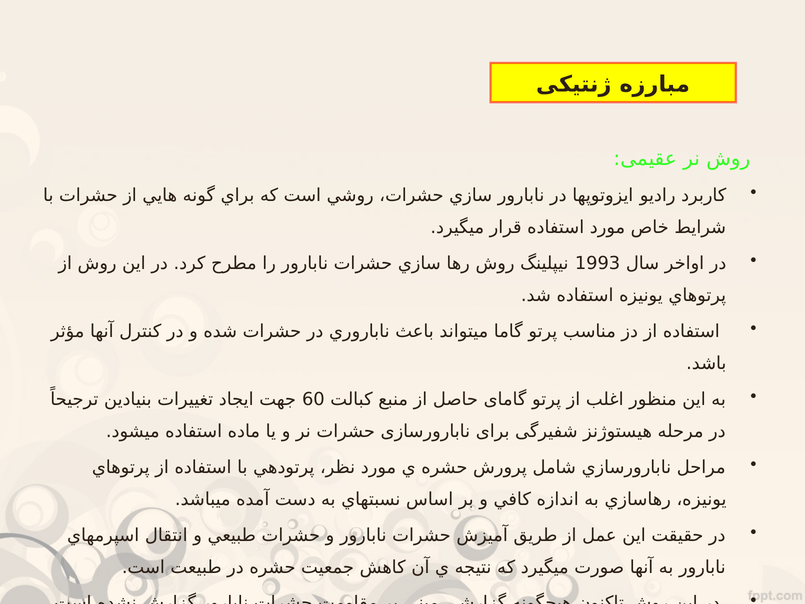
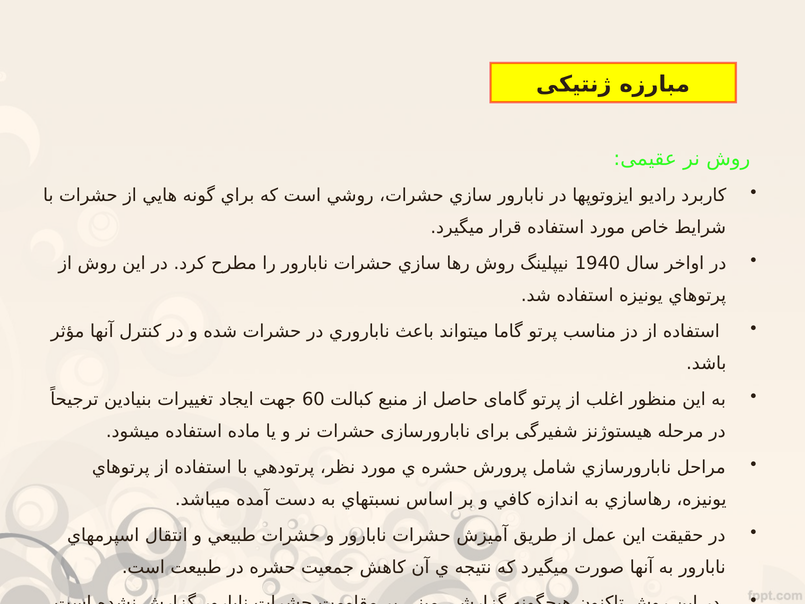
1993: 1993 -> 1940
